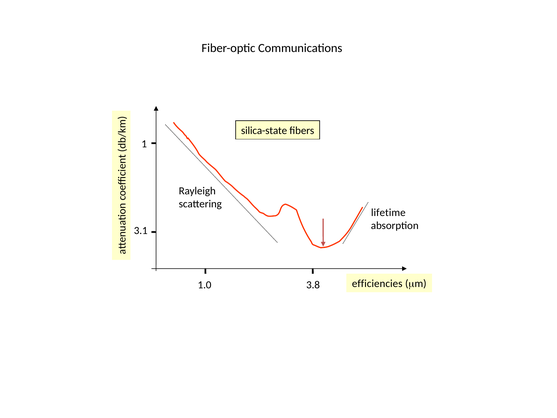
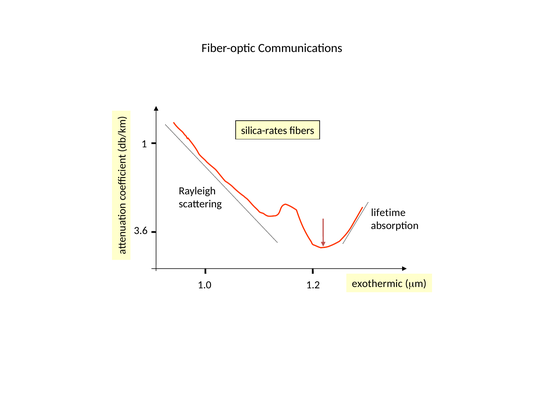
silica-state: silica-state -> silica-rates
3.1: 3.1 -> 3.6
efficiencies: efficiencies -> exothermic
3.8: 3.8 -> 1.2
